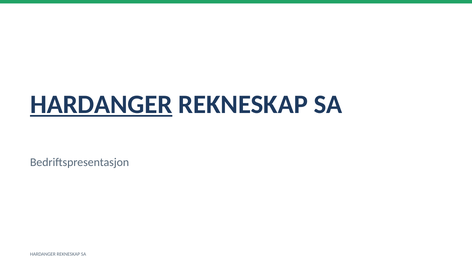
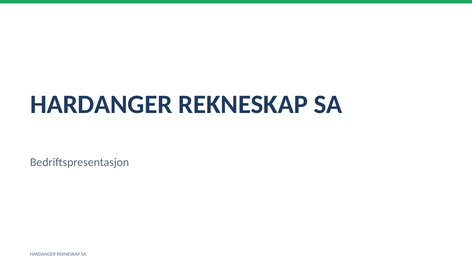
HARDANGER at (101, 105) underline: present -> none
